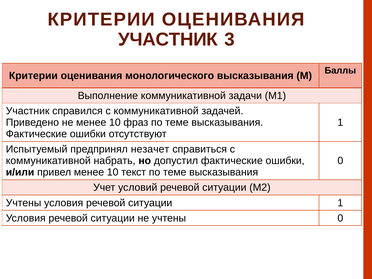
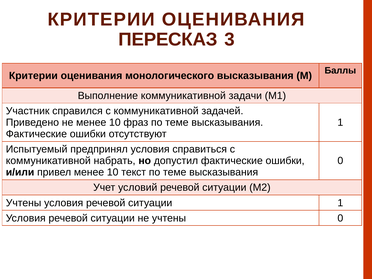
УЧАСТНИК at (168, 40): УЧАСТНИК -> ПЕРЕСКАЗ
предпринял незачет: незачет -> условия
